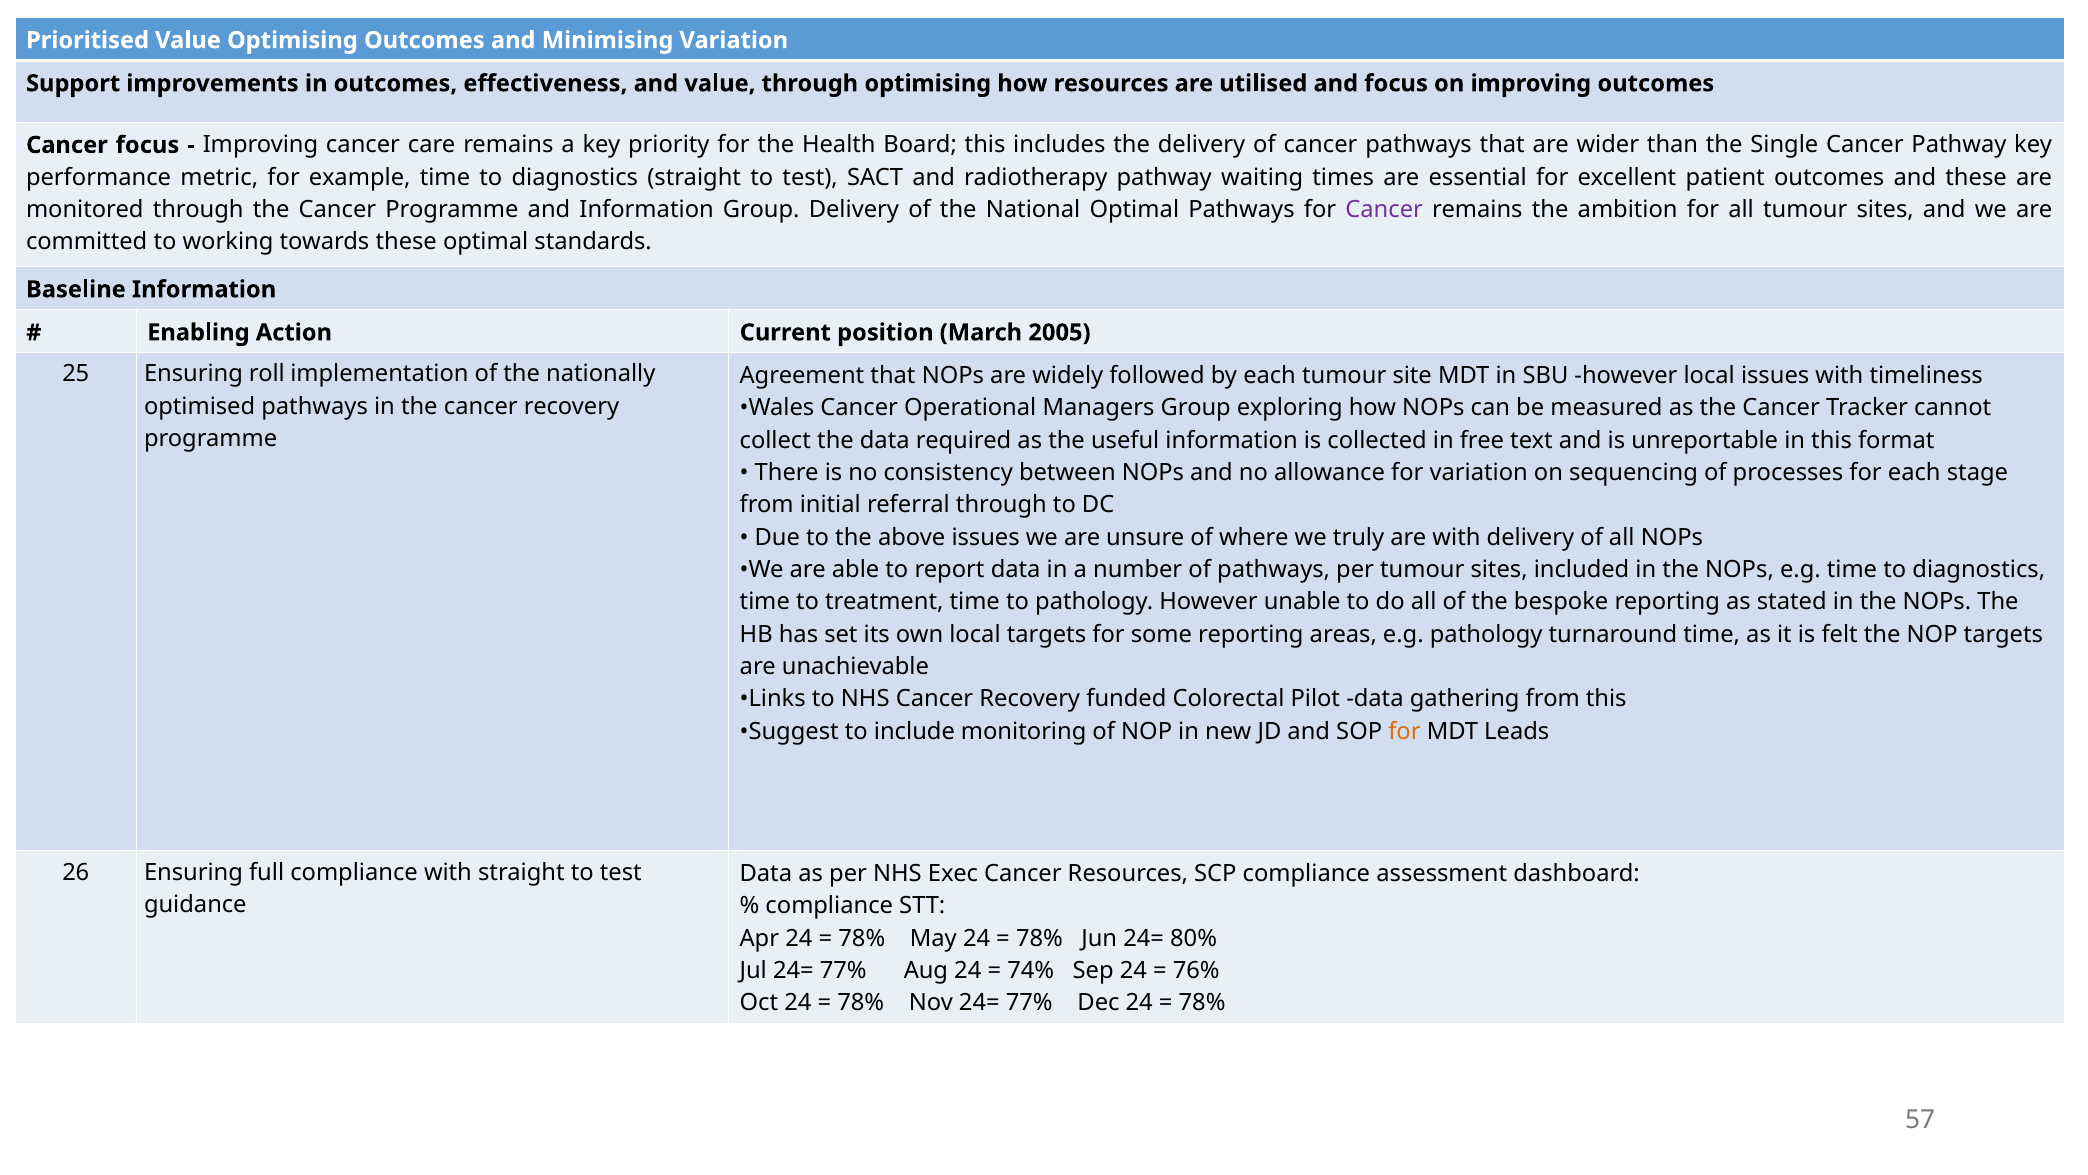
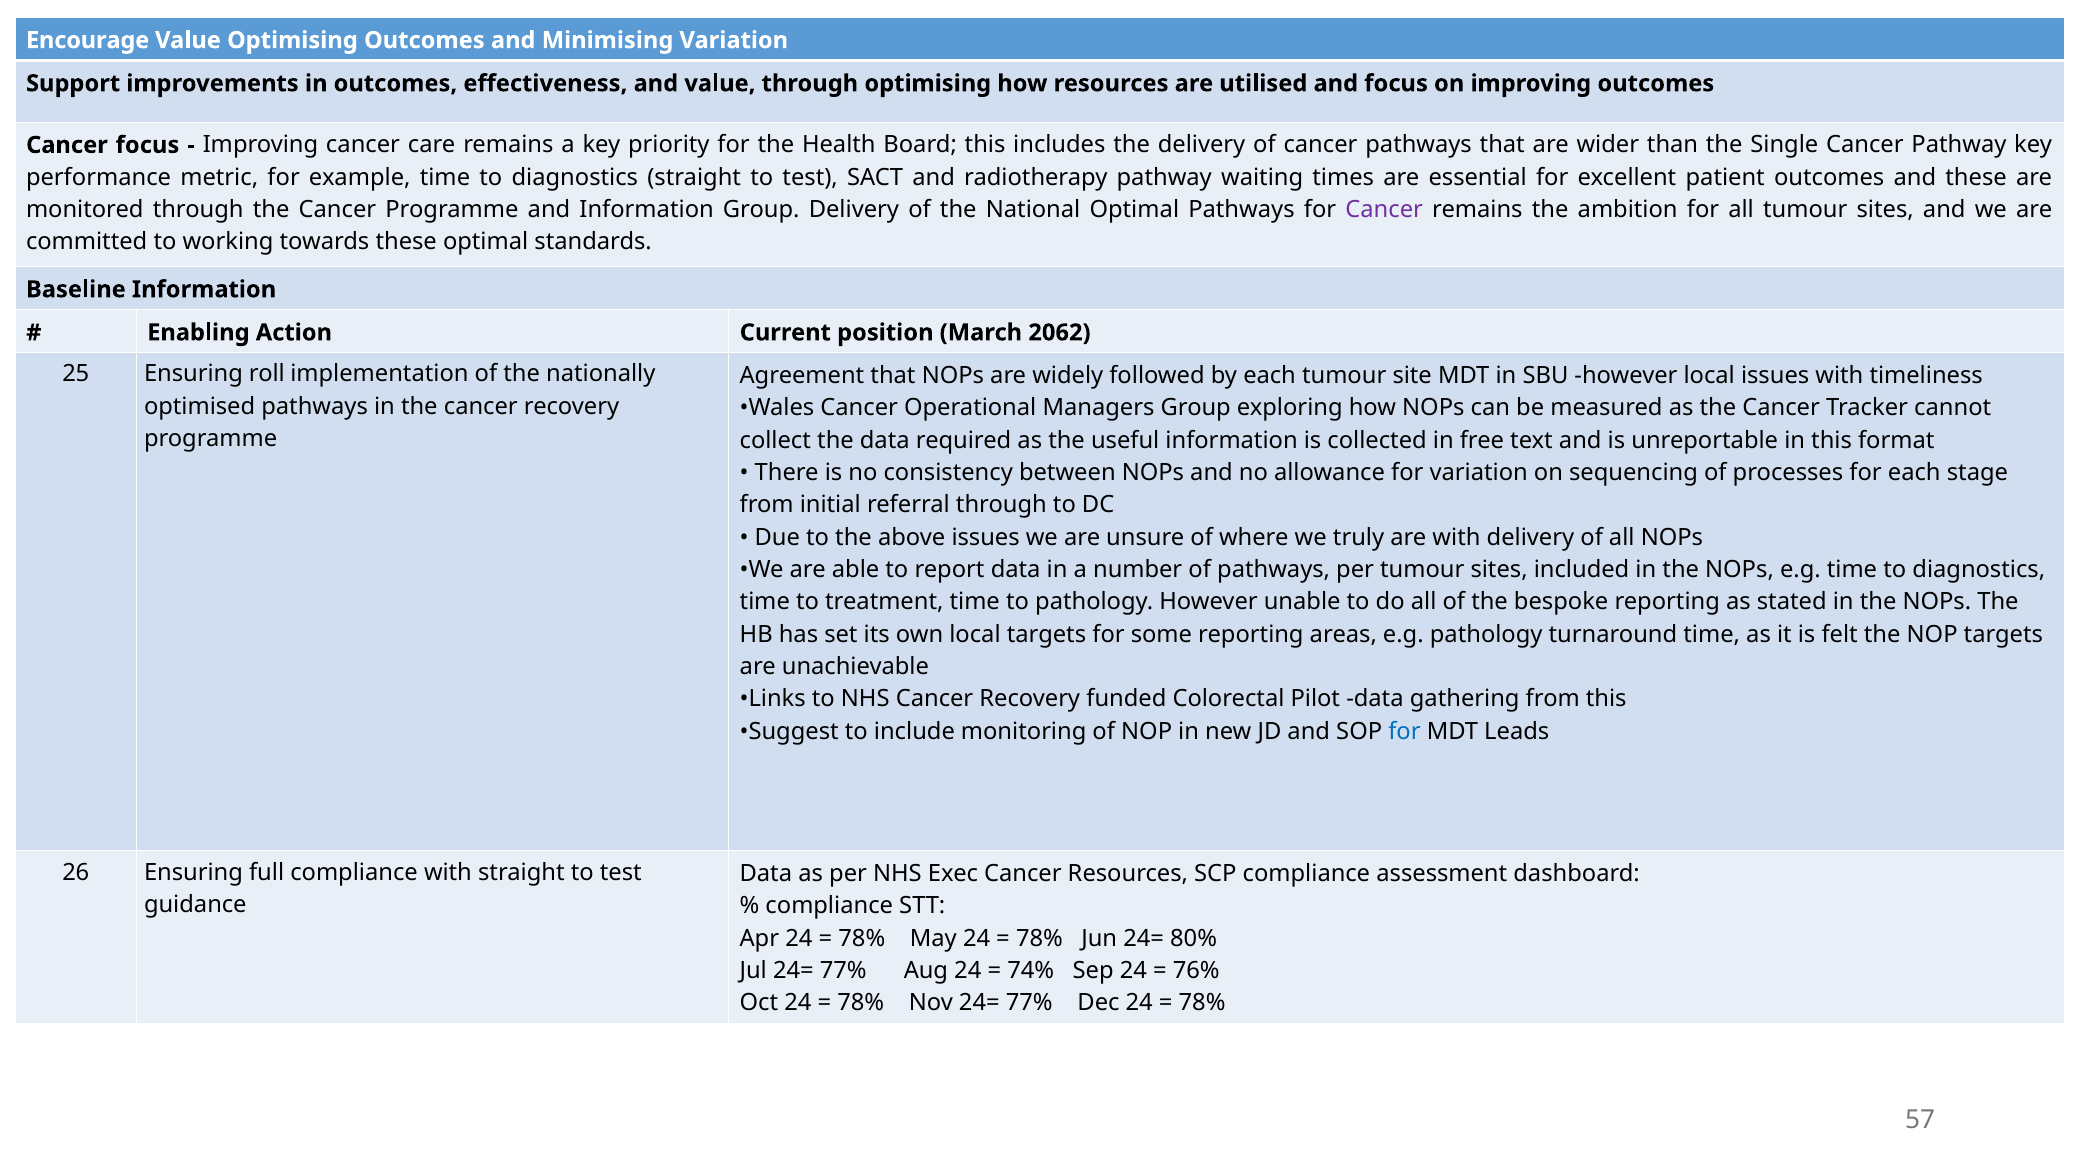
Prioritised: Prioritised -> Encourage
2005: 2005 -> 2062
for at (1404, 731) colour: orange -> blue
